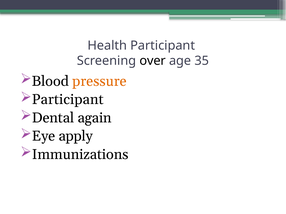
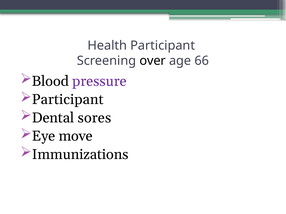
35: 35 -> 66
pressure colour: orange -> purple
again: again -> sores
apply: apply -> move
